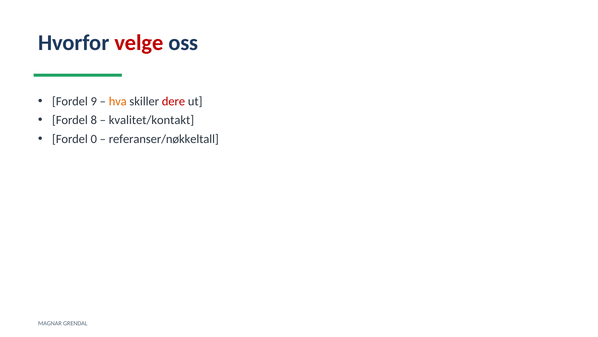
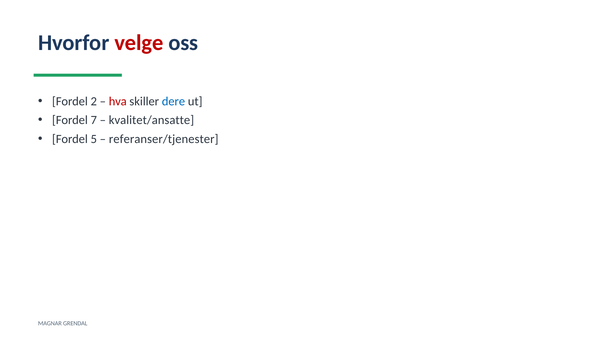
9: 9 -> 2
hva colour: orange -> red
dere colour: red -> blue
8: 8 -> 7
kvalitet/kontakt: kvalitet/kontakt -> kvalitet/ansatte
0: 0 -> 5
referanser/nøkkeltall: referanser/nøkkeltall -> referanser/tjenester
